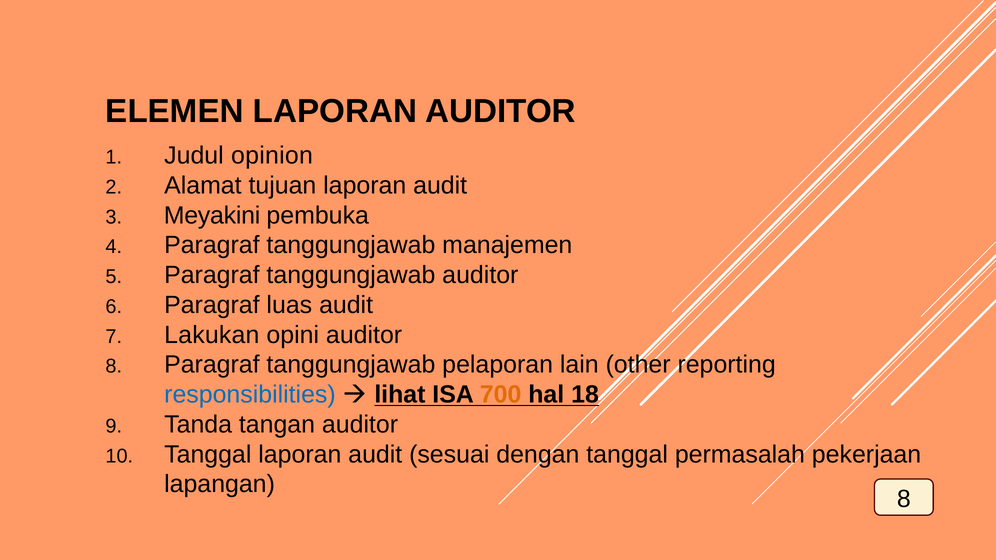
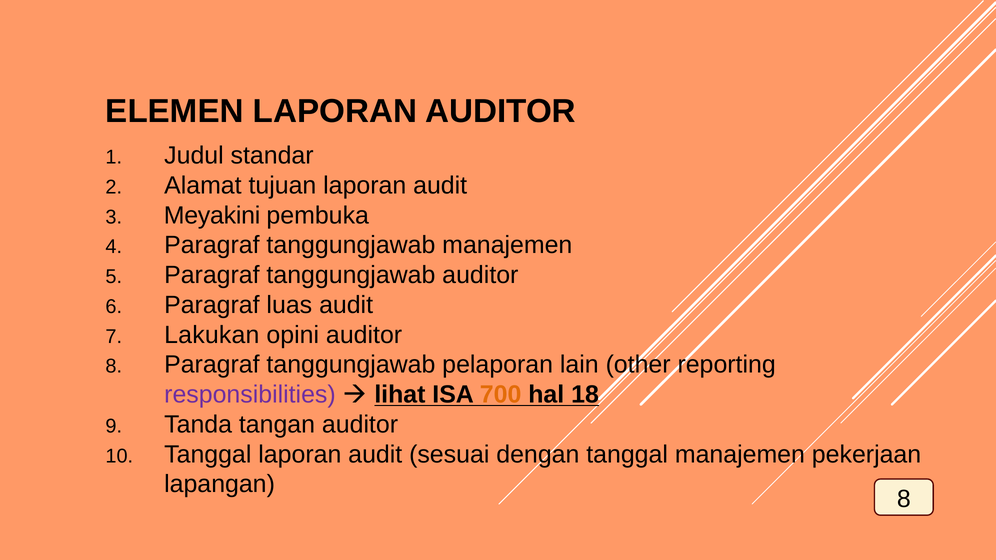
opinion: opinion -> standar
responsibilities colour: blue -> purple
tanggal permasalah: permasalah -> manajemen
